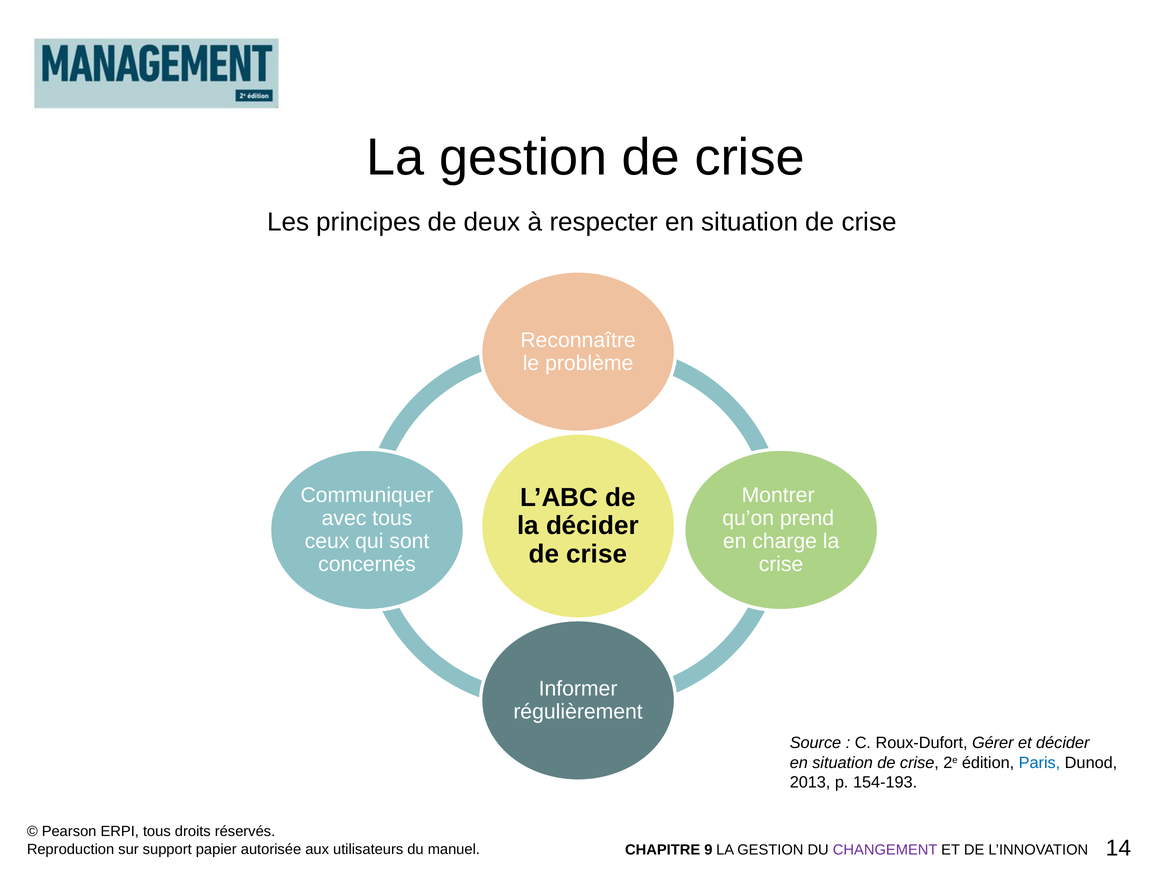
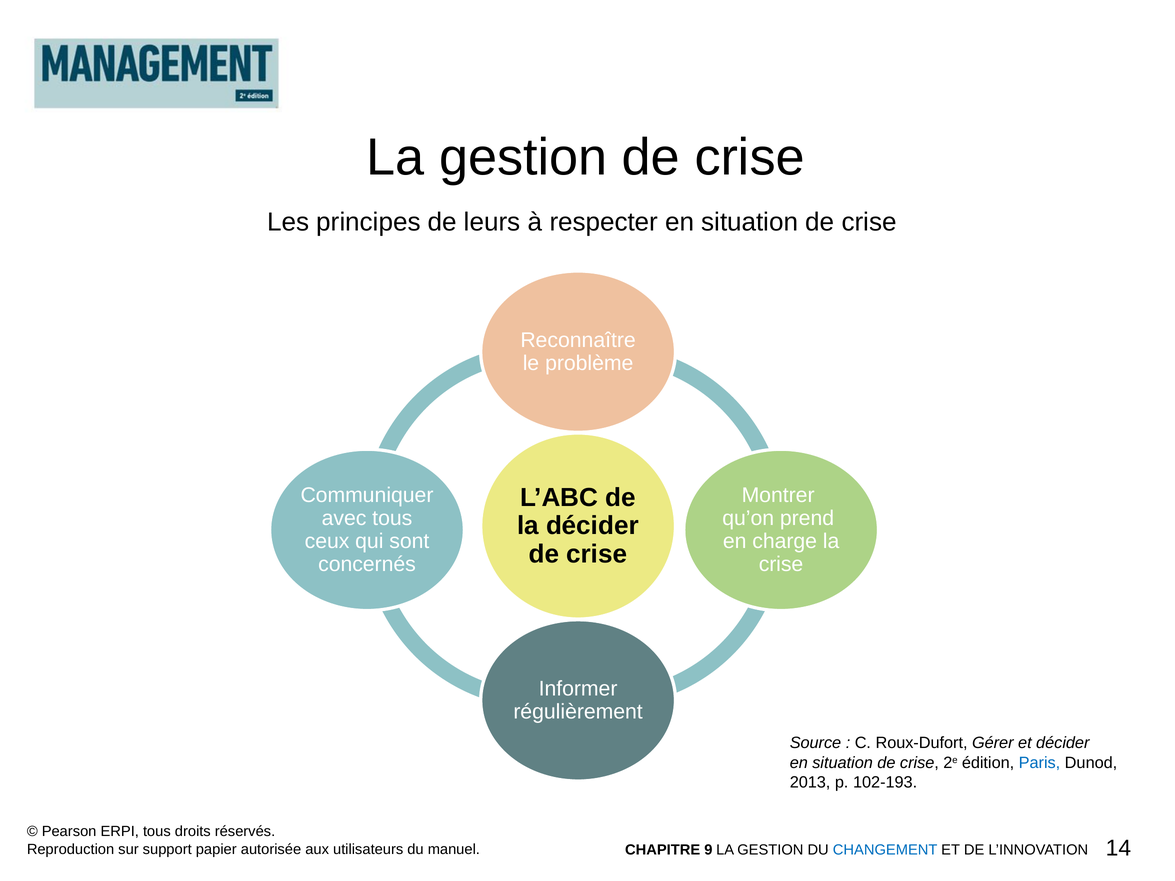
deux: deux -> leurs
154-193: 154-193 -> 102-193
CHANGEMENT colour: purple -> blue
